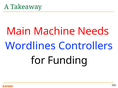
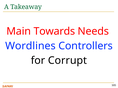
Machine: Machine -> Towards
Funding: Funding -> Corrupt
